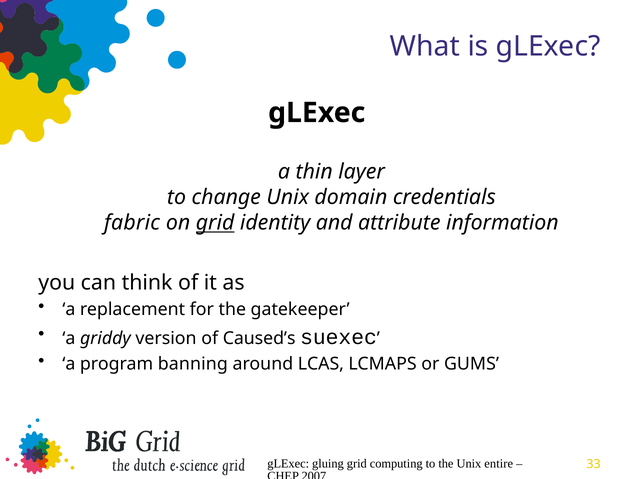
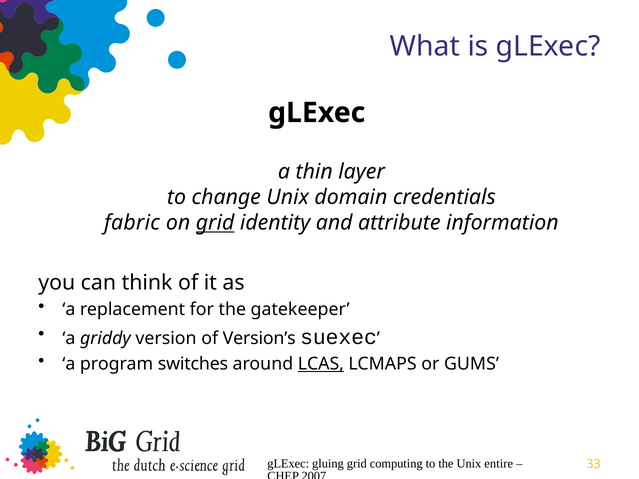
Caused’s: Caused’s -> Version’s
banning: banning -> switches
LCAS underline: none -> present
